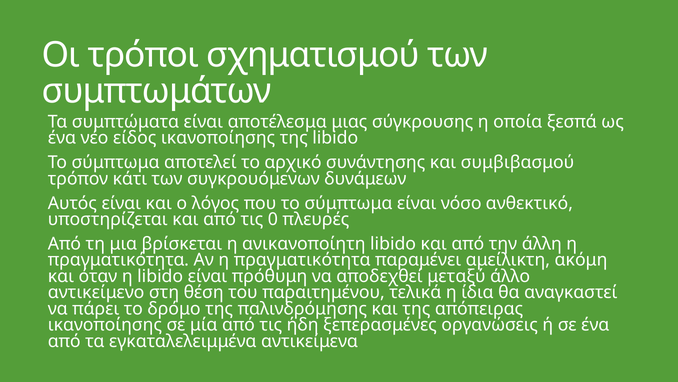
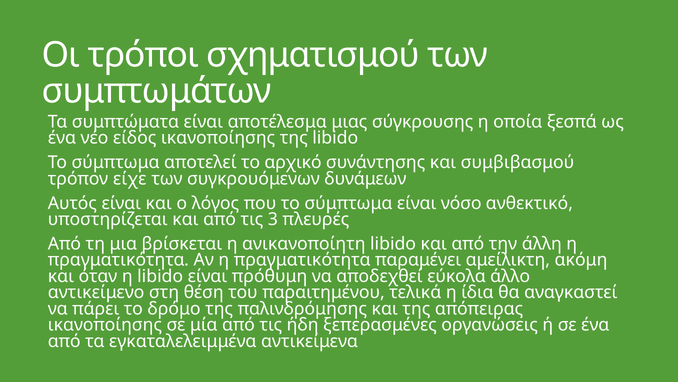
κάτι: κάτι -> είχε
0: 0 -> 3
μεταξύ: μεταξύ -> εύκολα
